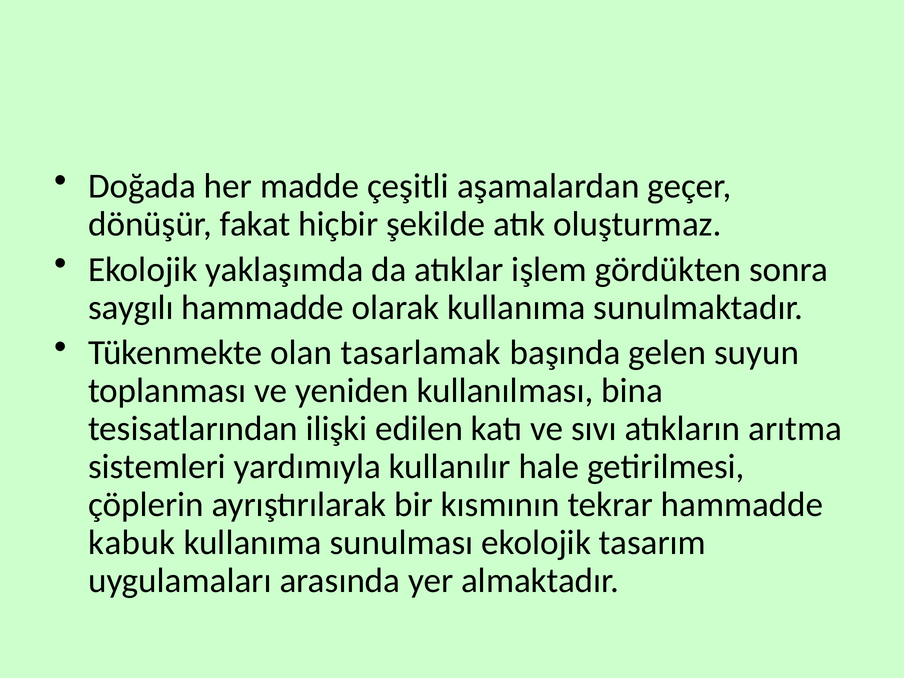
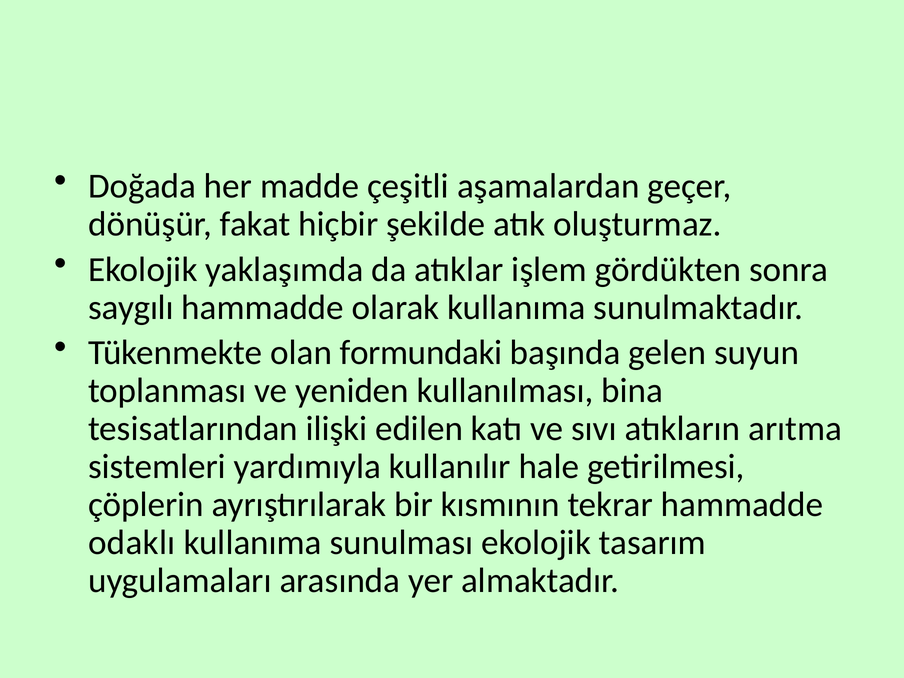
tasarlamak: tasarlamak -> formundaki
kabuk: kabuk -> odaklı
